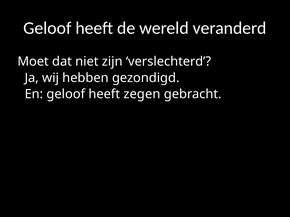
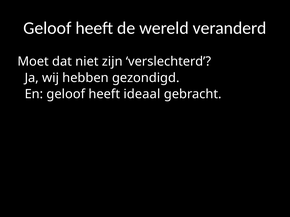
zegen: zegen -> ideaal
